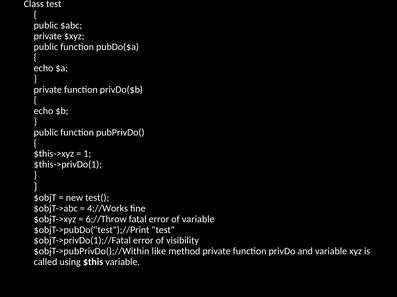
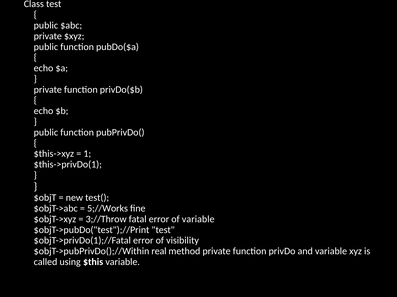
4;//Works: 4;//Works -> 5;//Works
6;//Throw: 6;//Throw -> 3;//Throw
like: like -> real
